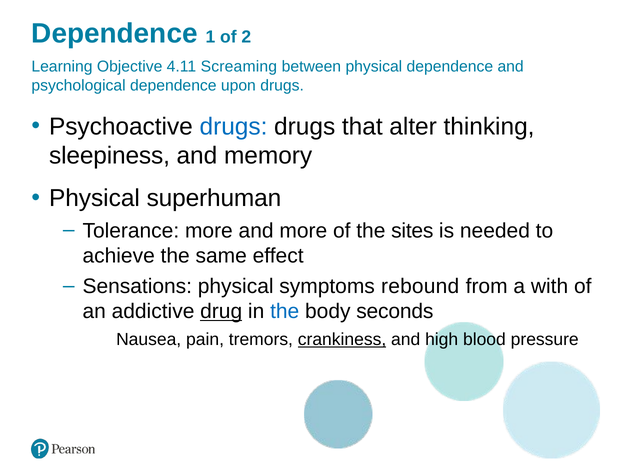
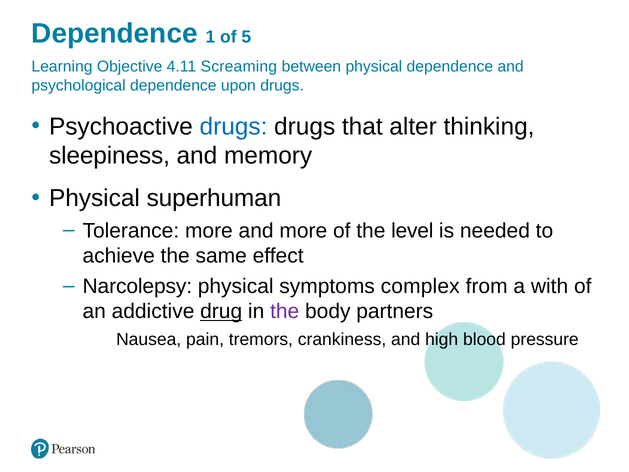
2: 2 -> 5
sites: sites -> level
Sensations: Sensations -> Narcolepsy
rebound: rebound -> complex
the at (285, 311) colour: blue -> purple
seconds: seconds -> partners
crankiness underline: present -> none
